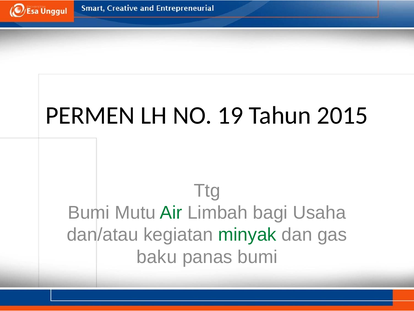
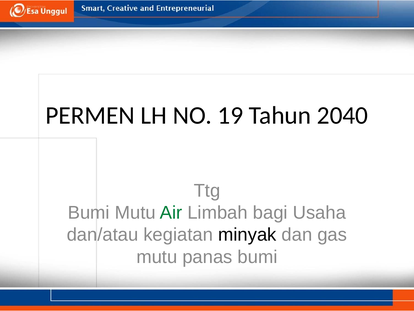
2015: 2015 -> 2040
minyak colour: green -> black
baku at (157, 257): baku -> mutu
